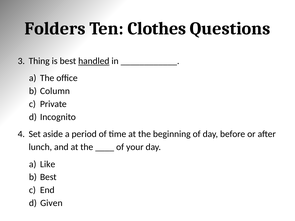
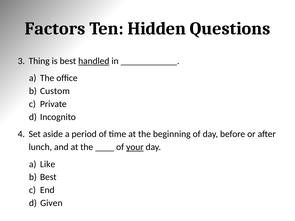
Folders: Folders -> Factors
Clothes: Clothes -> Hidden
Column: Column -> Custom
your underline: none -> present
